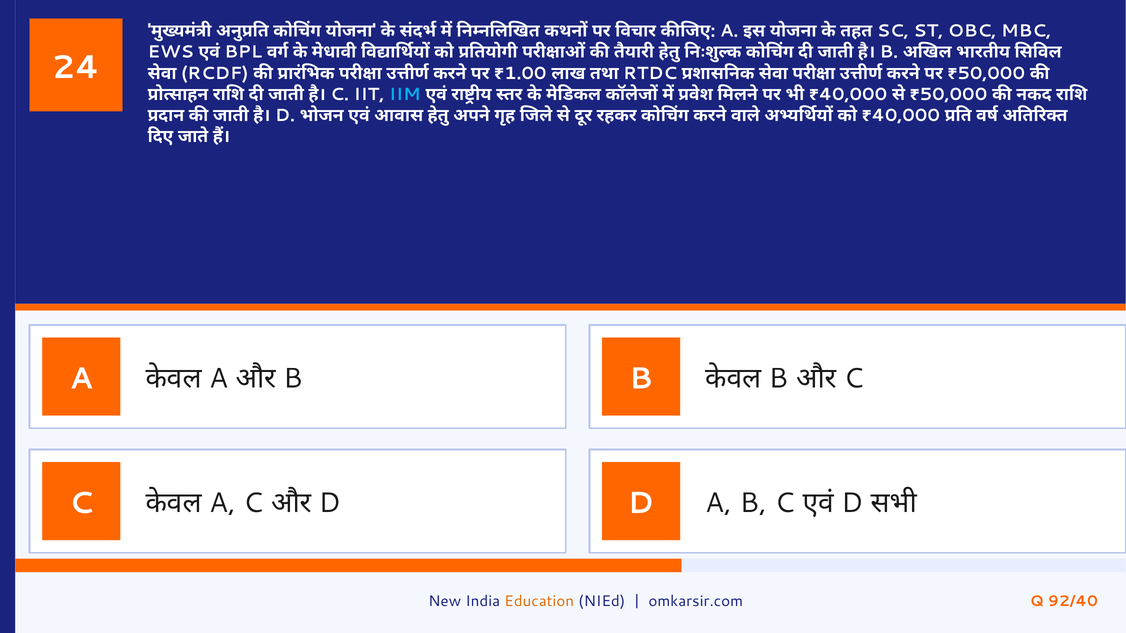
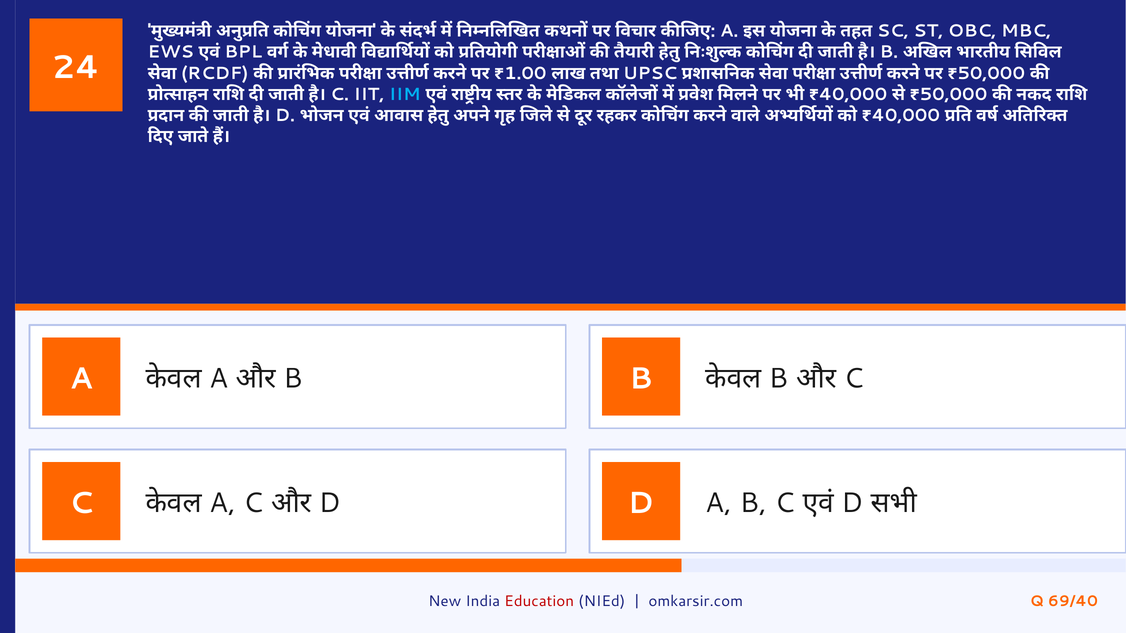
RTDC: RTDC -> UPSC
Education colour: orange -> red
92/40: 92/40 -> 69/40
